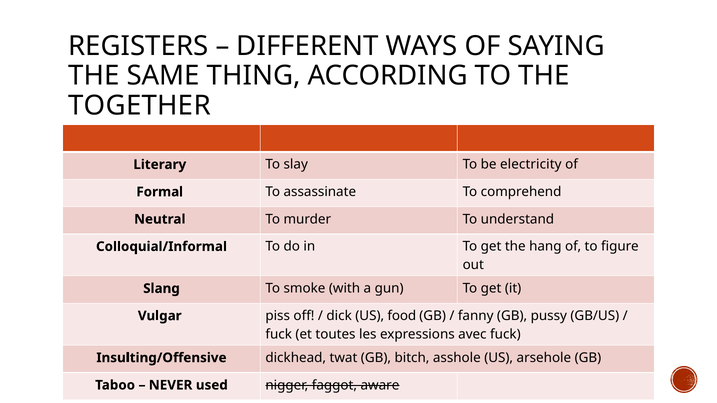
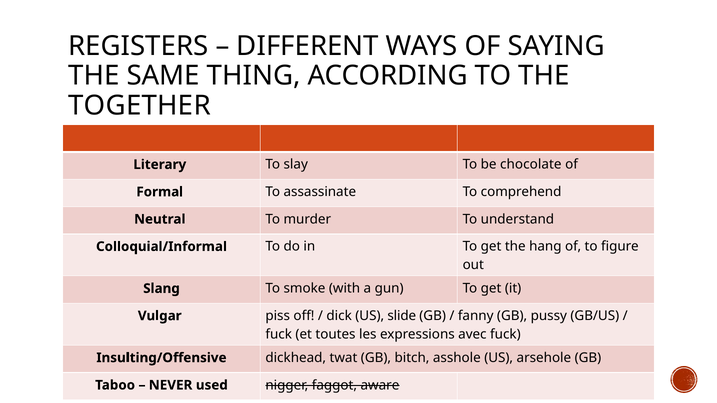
electricity: electricity -> chocolate
food: food -> slide
